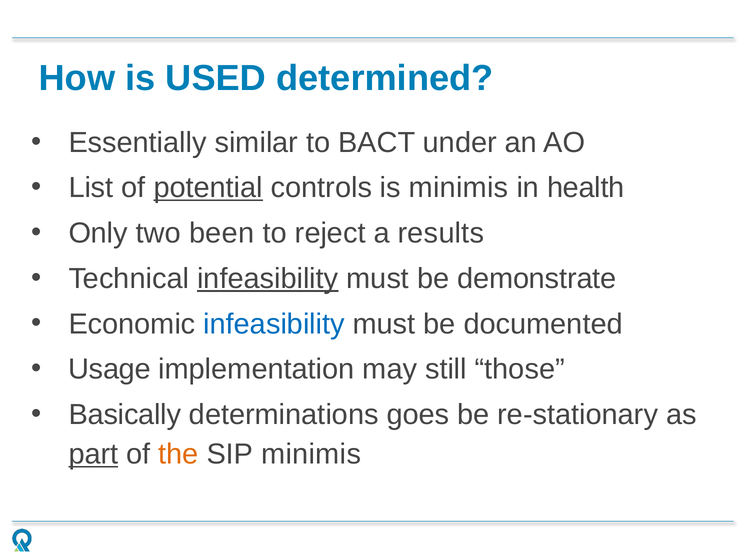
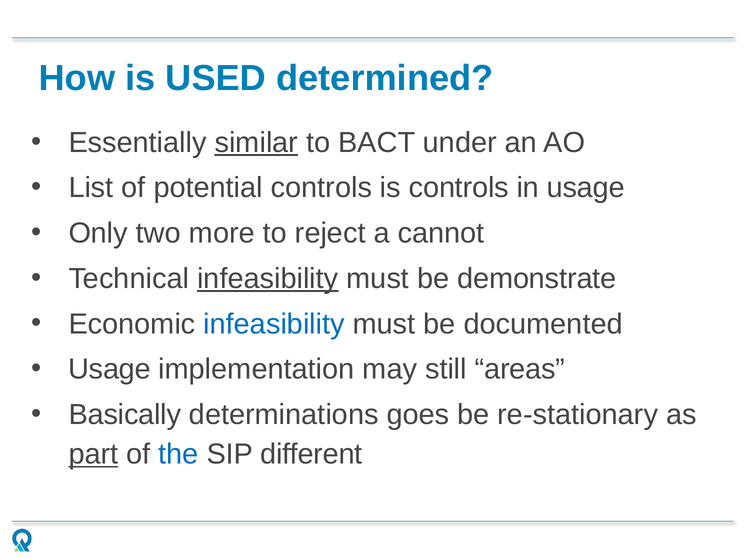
similar underline: none -> present
potential underline: present -> none
is minimis: minimis -> controls
in health: health -> usage
been: been -> more
results: results -> cannot
those: those -> areas
the colour: orange -> blue
SIP minimis: minimis -> different
